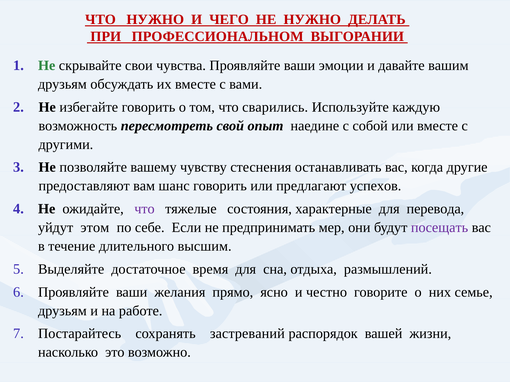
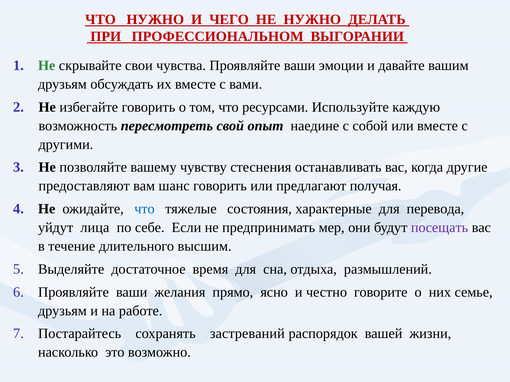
сварились: сварились -> ресурсами
успехов: успехов -> получая
что at (144, 209) colour: purple -> blue
этом: этом -> лица
